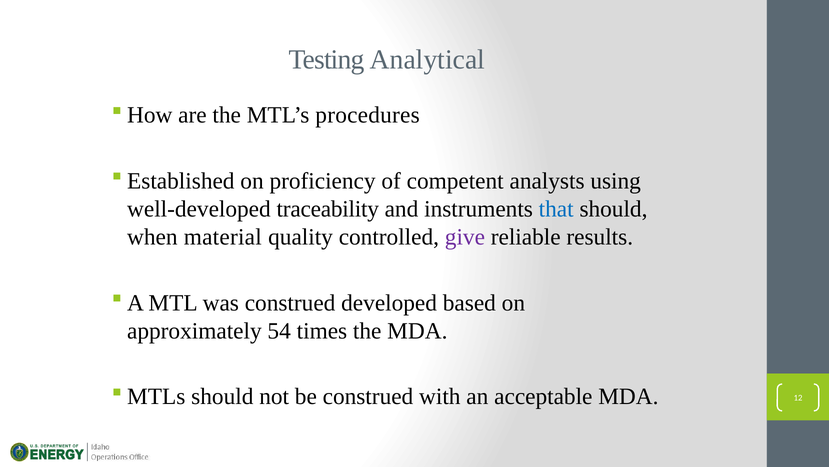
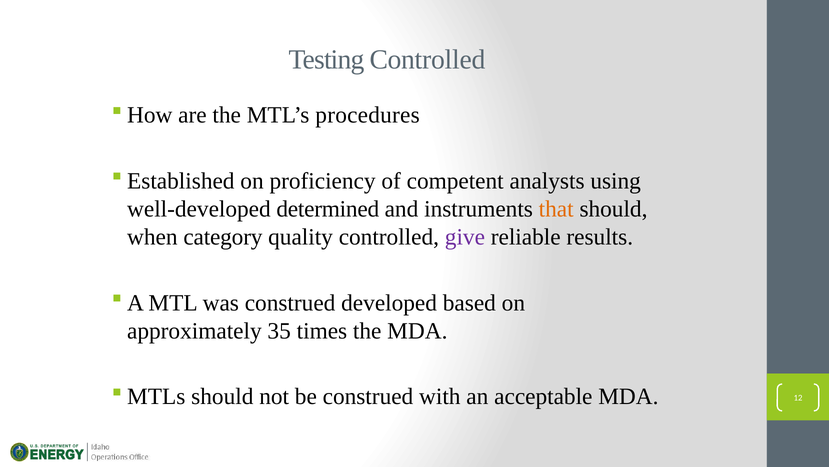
Testing Analytical: Analytical -> Controlled
traceability: traceability -> determined
that colour: blue -> orange
material: material -> category
54: 54 -> 35
